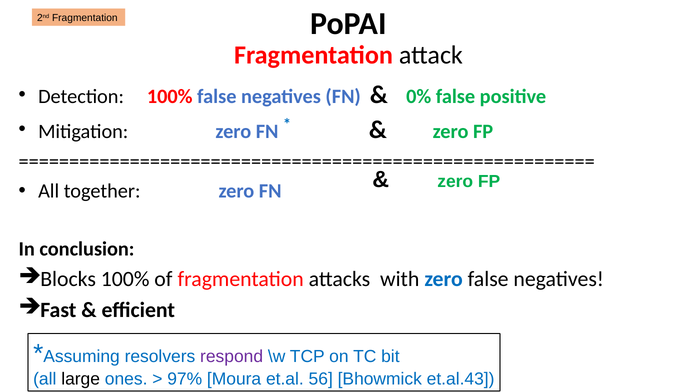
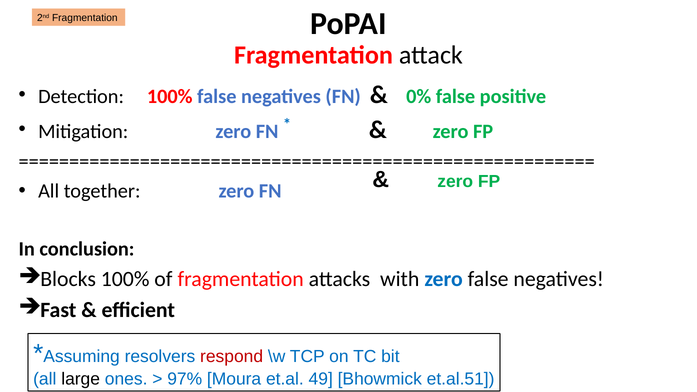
respond colour: purple -> red
56: 56 -> 49
et.al.43: et.al.43 -> et.al.51
